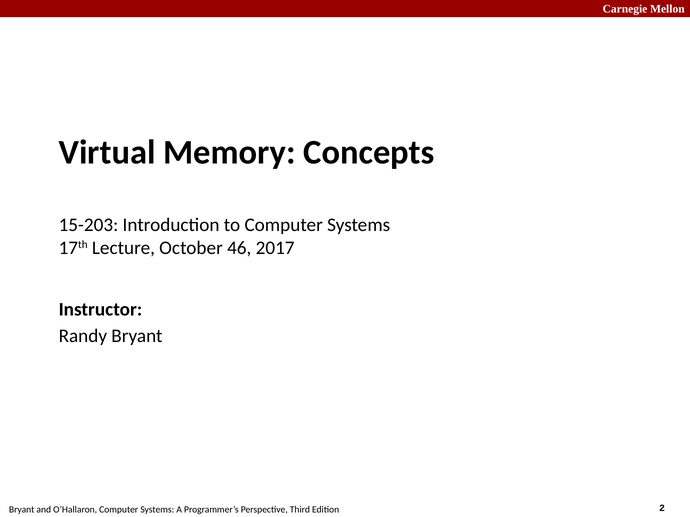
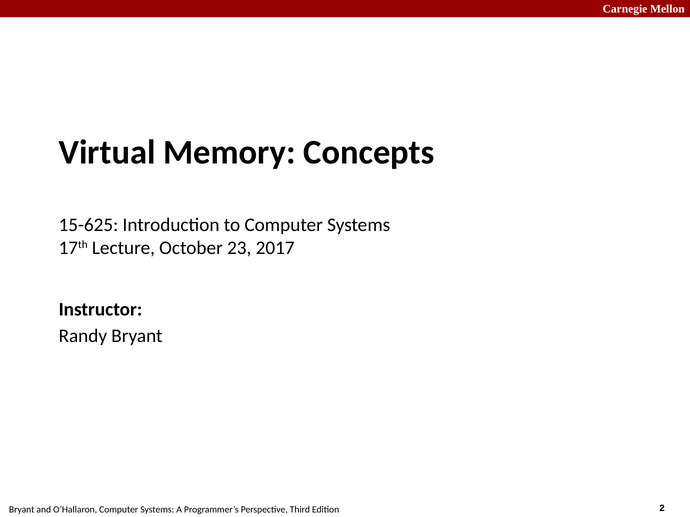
15-203: 15-203 -> 15-625
46: 46 -> 23
